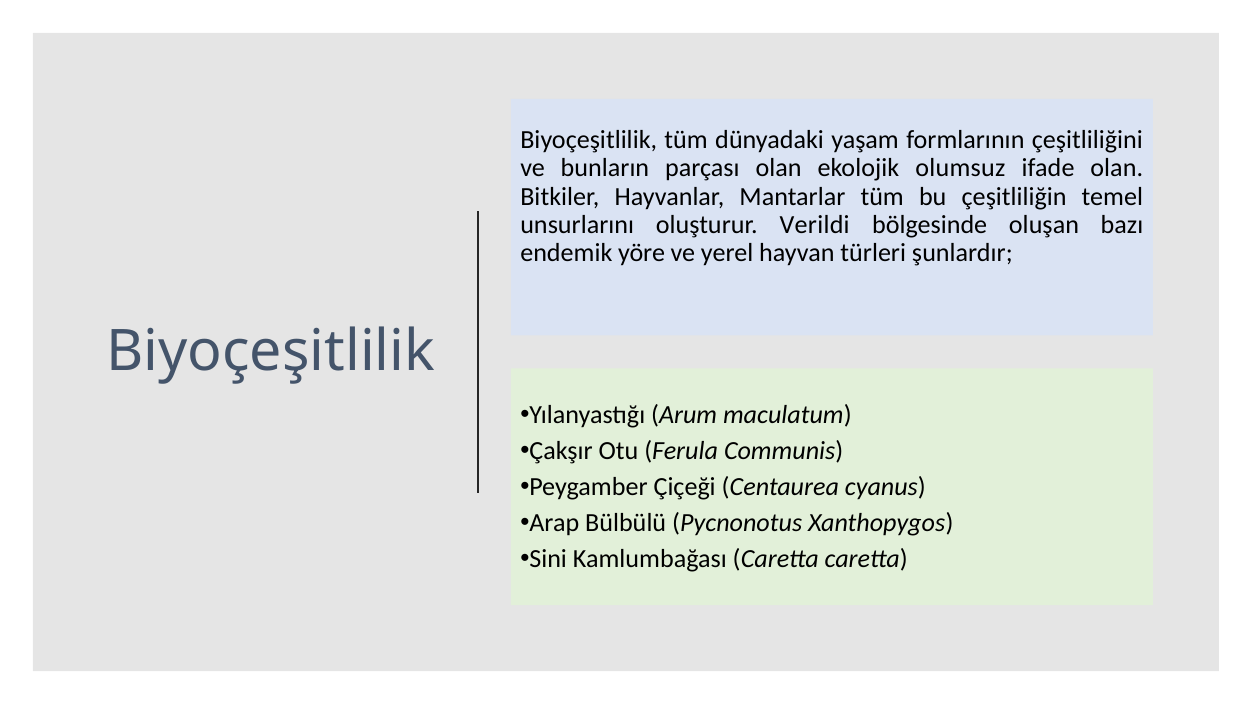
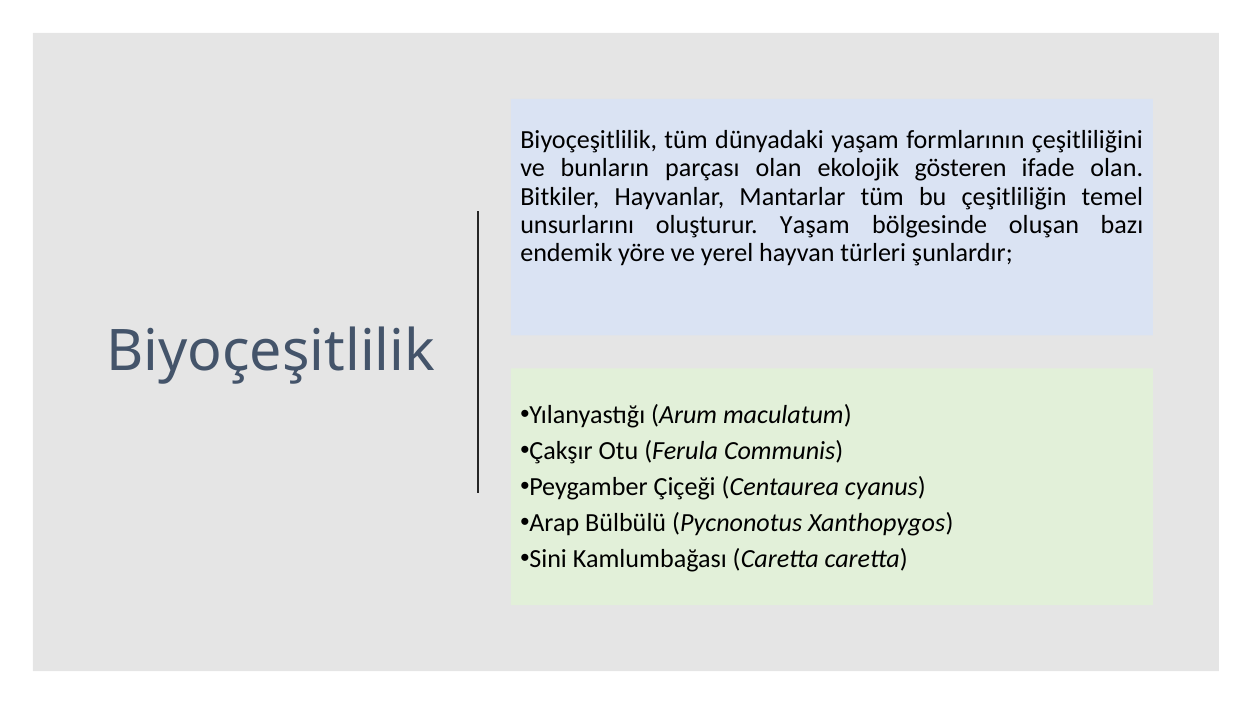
olumsuz: olumsuz -> gösteren
oluşturur Verildi: Verildi -> Yaşam
